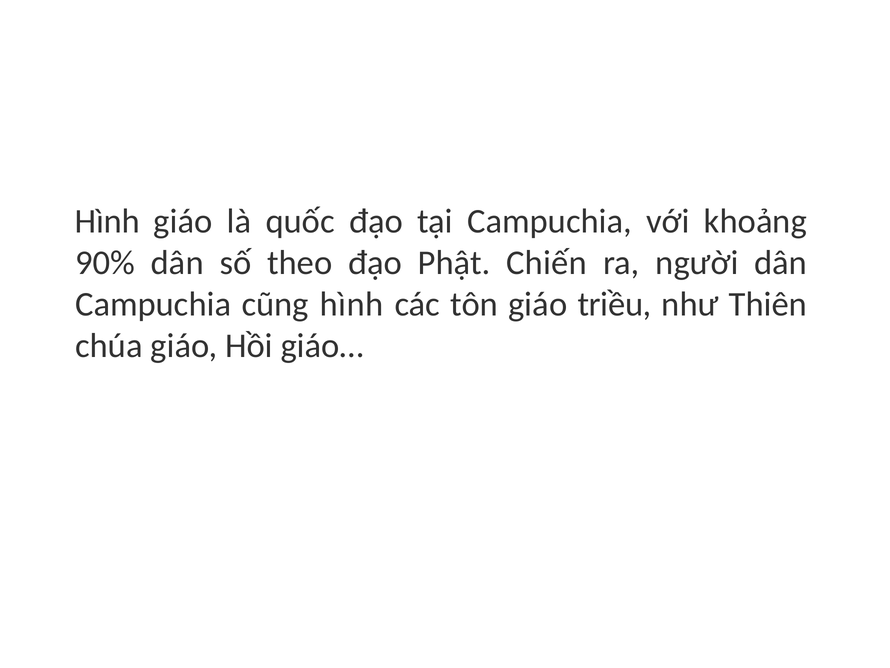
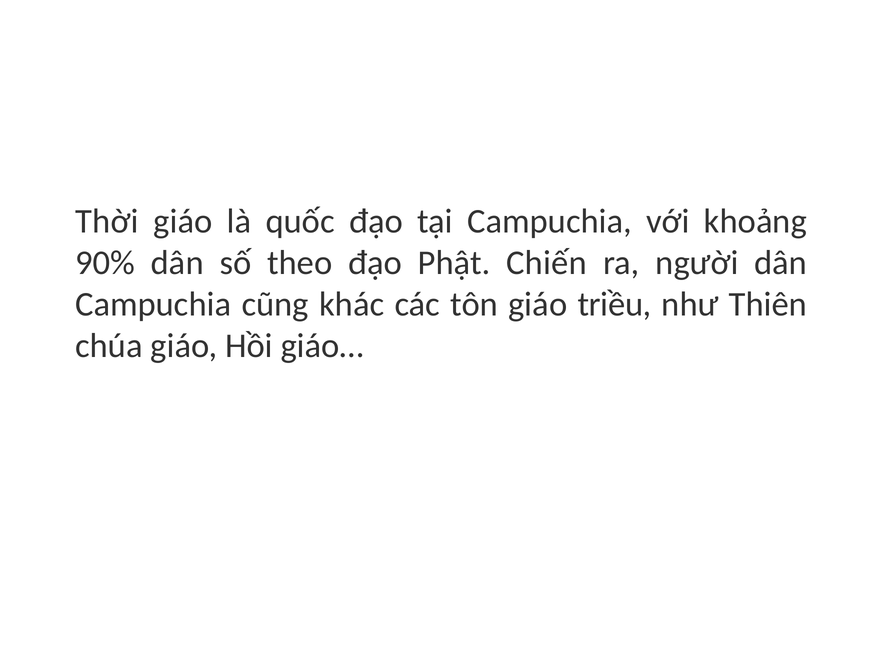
Hình at (107, 221): Hình -> Thời
cũng hình: hình -> khác
